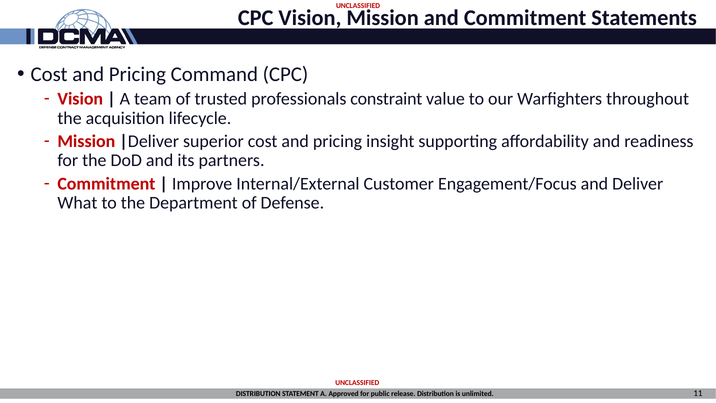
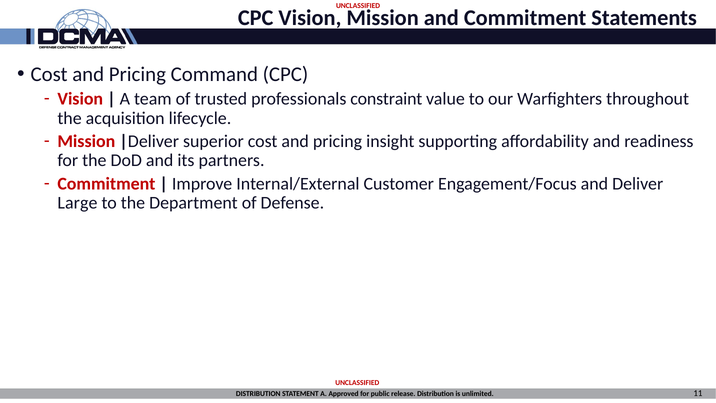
What: What -> Large
